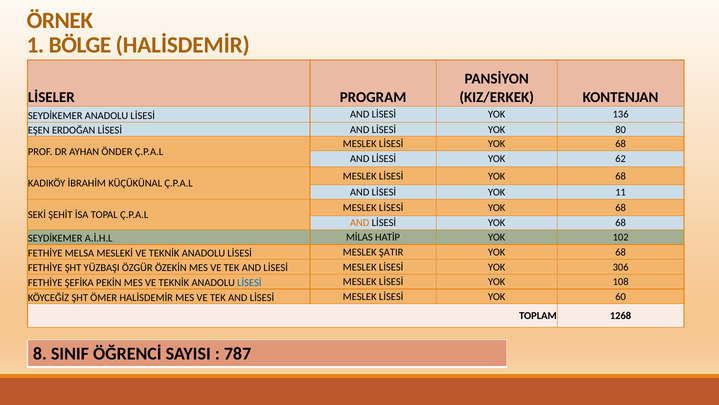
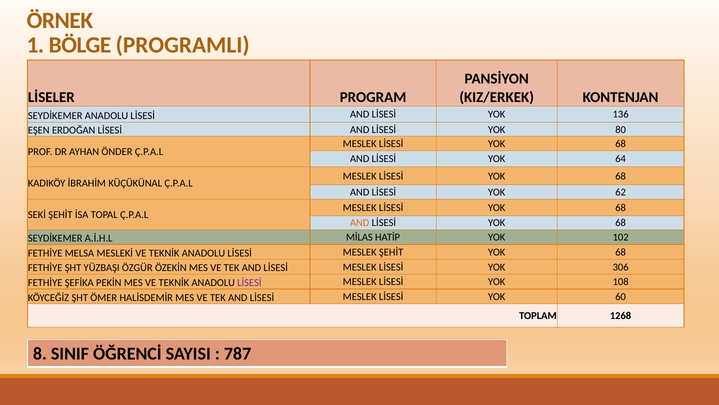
BÖLGE HALİSDEMİR: HALİSDEMİR -> PROGRAMLI
62: 62 -> 64
11: 11 -> 62
MESLEK ŞATIR: ŞATIR -> ŞEHİT
LİSESİ at (249, 282) colour: blue -> purple
